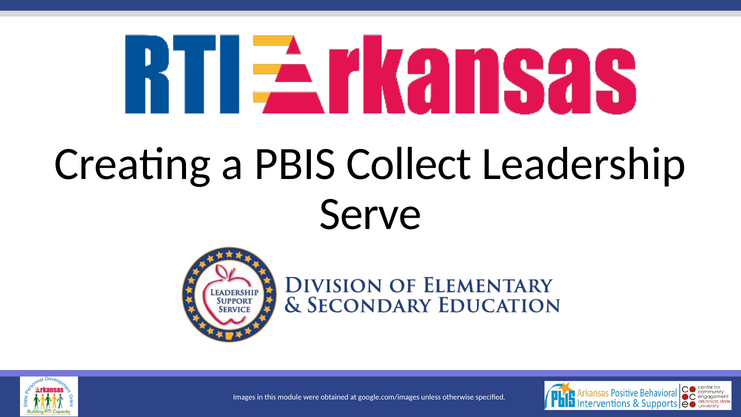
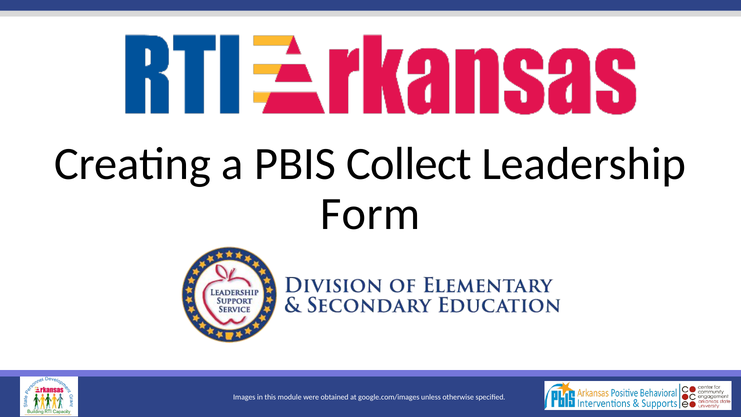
Serve: Serve -> Form
